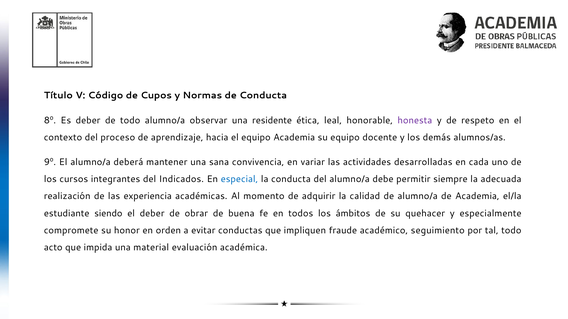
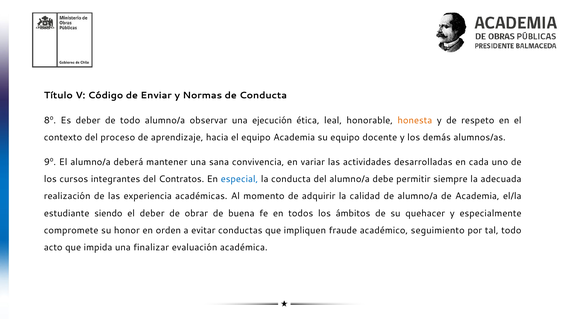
Cupos: Cupos -> Enviar
residente: residente -> ejecución
honesta colour: purple -> orange
Indicados: Indicados -> Contratos
material: material -> finalizar
